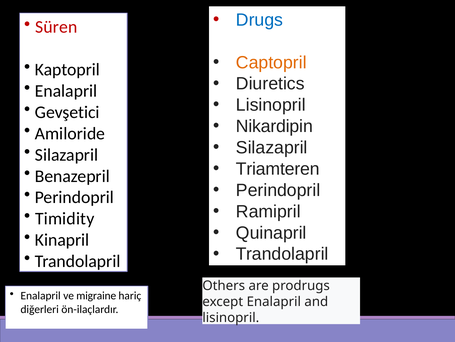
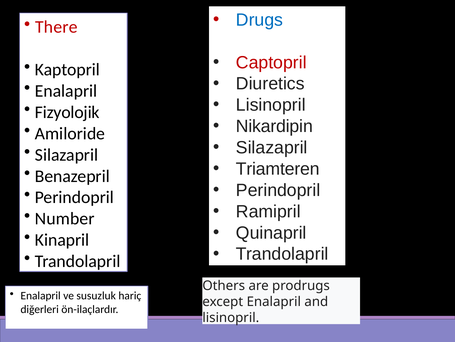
Süren: Süren -> There
Captopril colour: orange -> red
Gevşetici: Gevşetici -> Fizyolojik
Timidity: Timidity -> Number
migraine: migraine -> susuzluk
